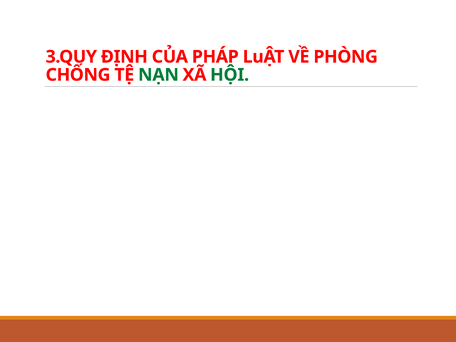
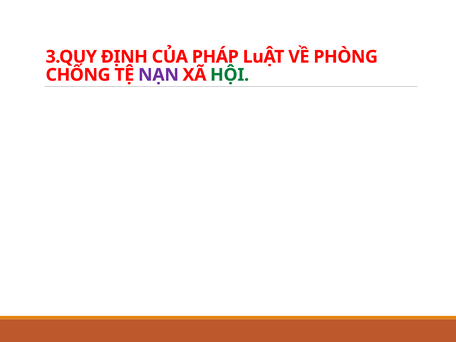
NẠN colour: green -> purple
